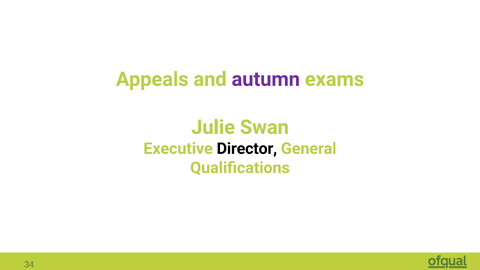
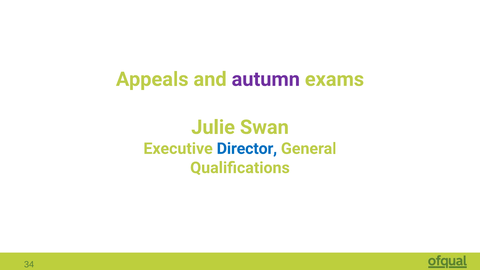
Director colour: black -> blue
